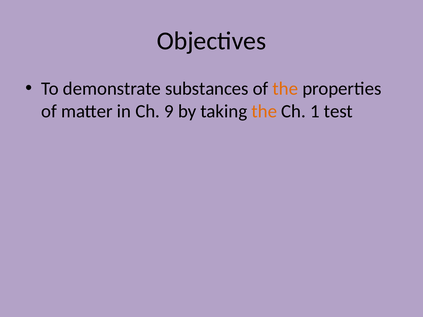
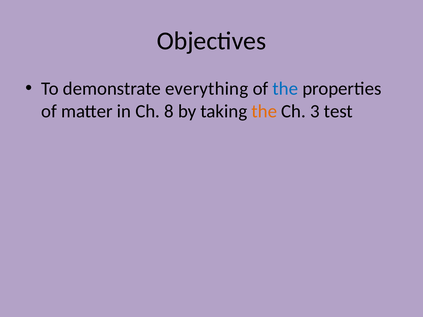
substances: substances -> everything
the at (285, 89) colour: orange -> blue
9: 9 -> 8
1: 1 -> 3
